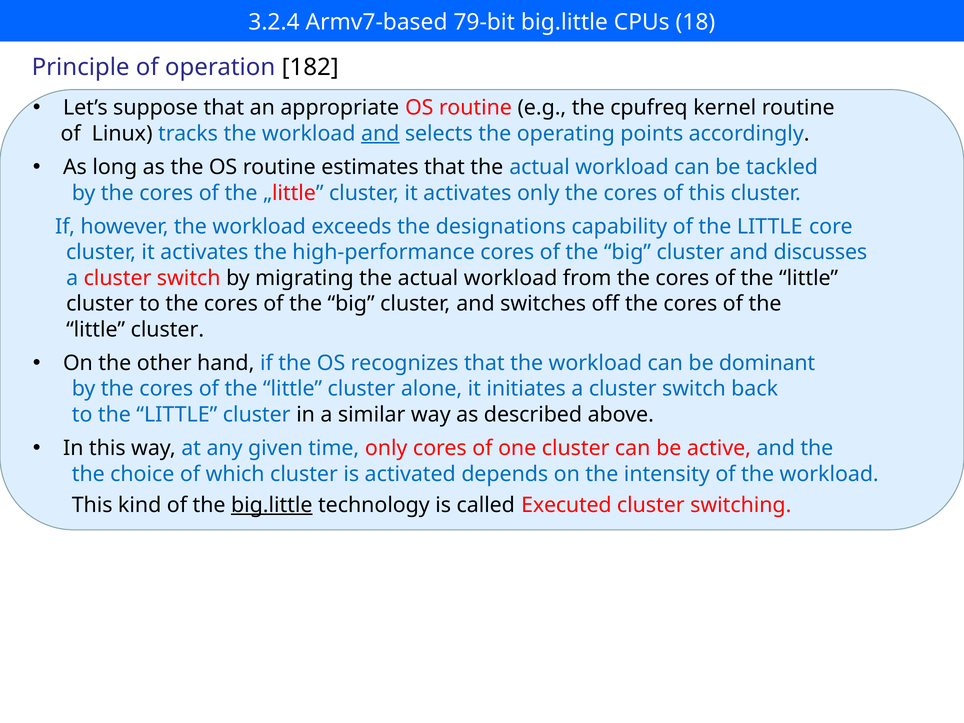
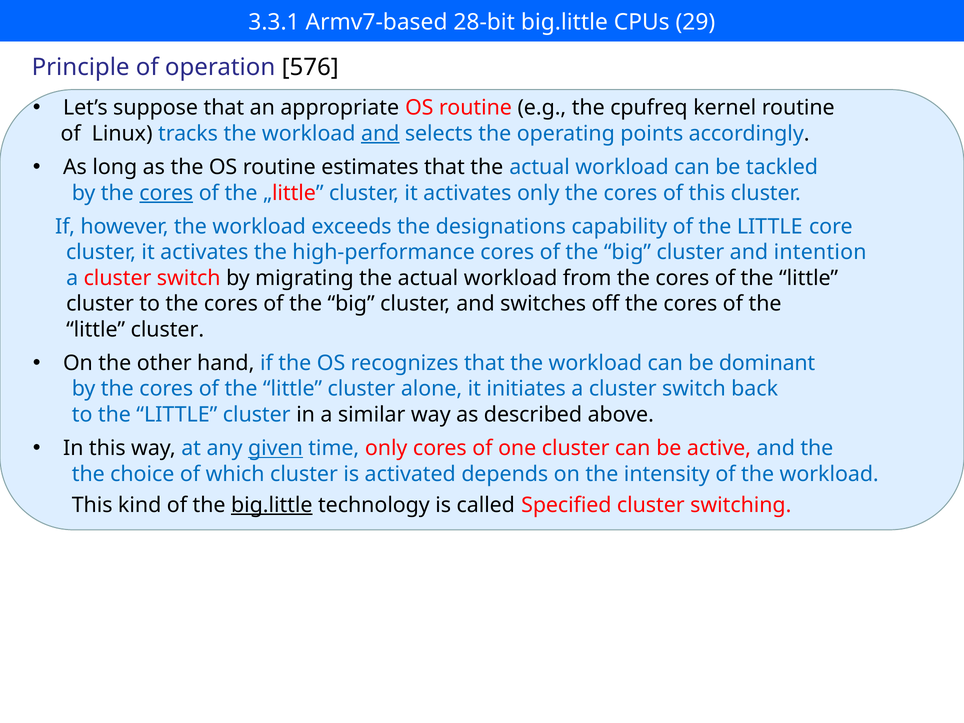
3.2.4: 3.2.4 -> 3.3.1
79-bit: 79-bit -> 28-bit
18: 18 -> 29
182: 182 -> 576
cores at (166, 193) underline: none -> present
discusses: discusses -> intention
given underline: none -> present
Executed: Executed -> Specified
